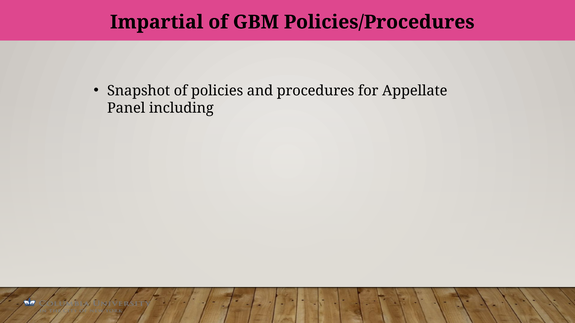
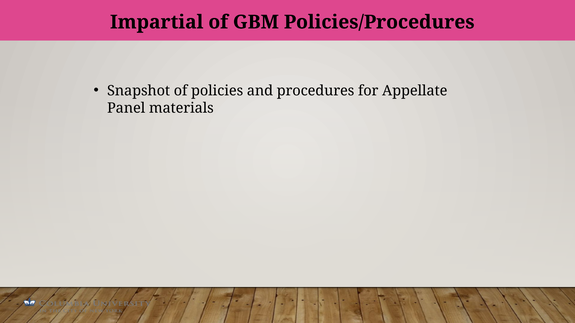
including: including -> materials
